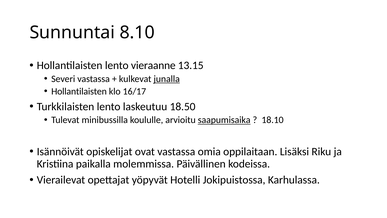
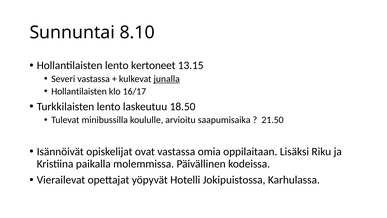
vieraanne: vieraanne -> kertoneet
saapumisaika underline: present -> none
18.10: 18.10 -> 21.50
